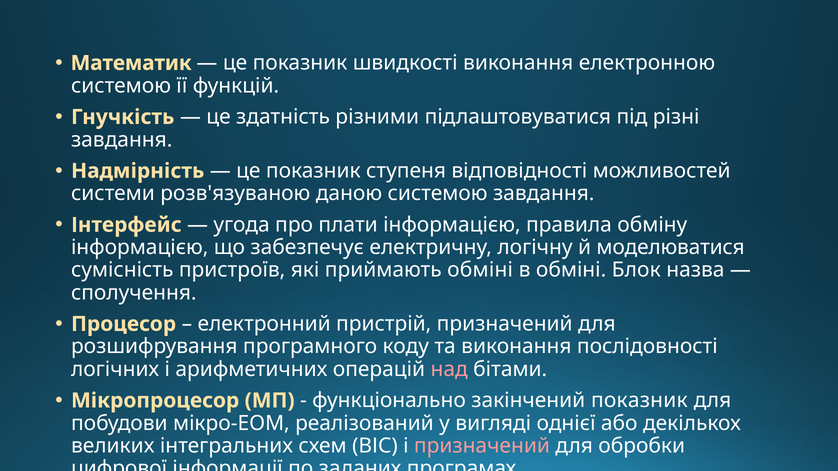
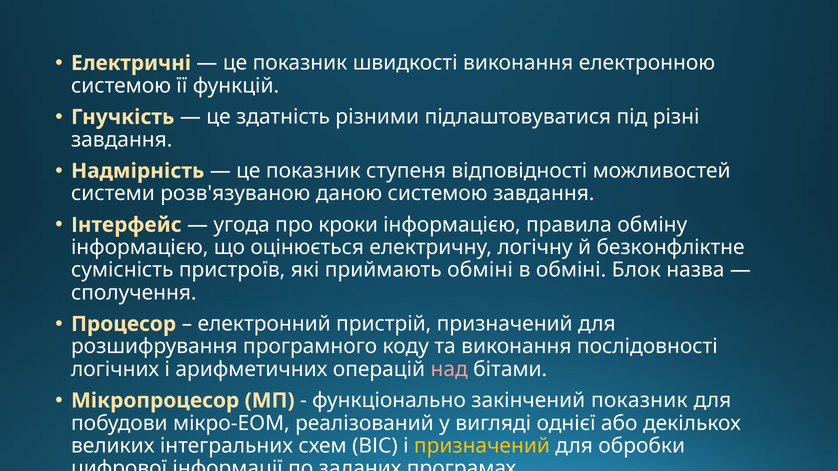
Математик: Математик -> Електричні
плати: плати -> кроки
забезпечує: забезпечує -> оцінюється
моделюватися: моделюватися -> безконфліктне
призначений at (482, 446) colour: pink -> yellow
